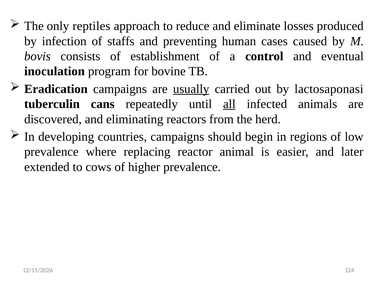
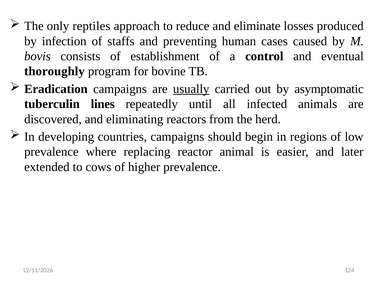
inoculation: inoculation -> thoroughly
lactosaponasi: lactosaponasi -> asymptomatic
cans: cans -> lines
all underline: present -> none
